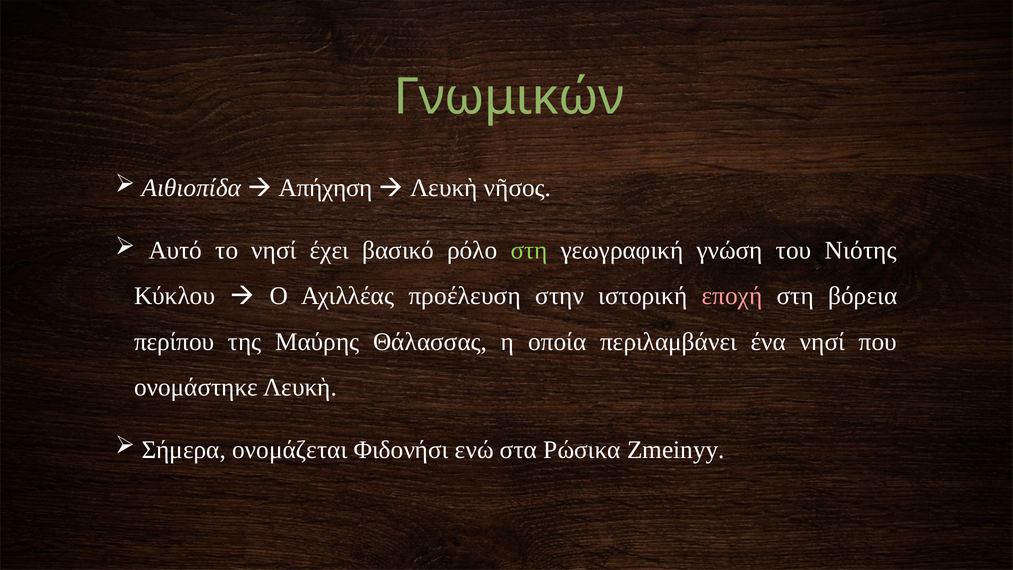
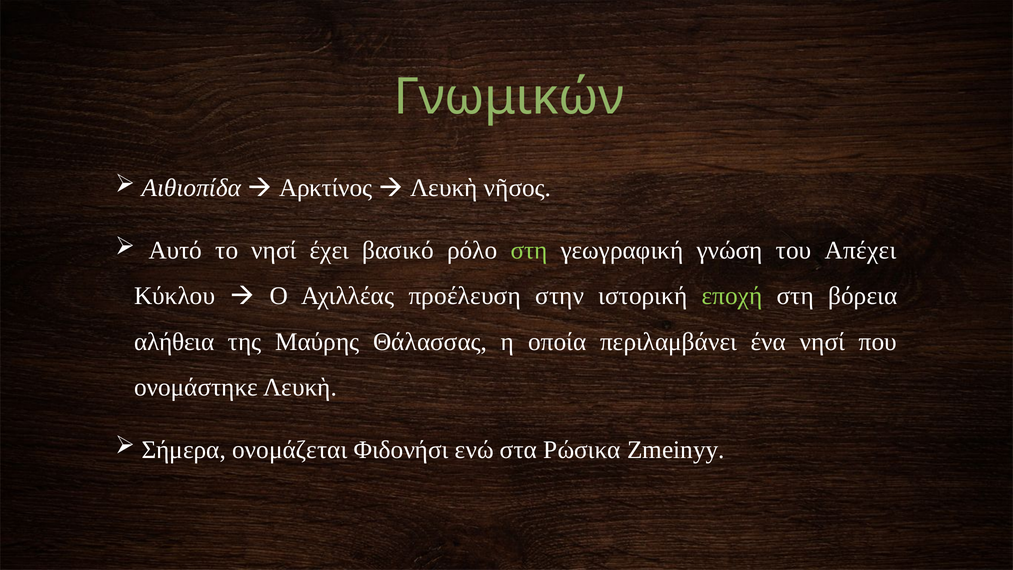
Απήχηση: Απήχηση -> Αρκτίνος
Νιότης: Νιότης -> Απέχει
εποχή colour: pink -> light green
περίπου: περίπου -> αλήθεια
